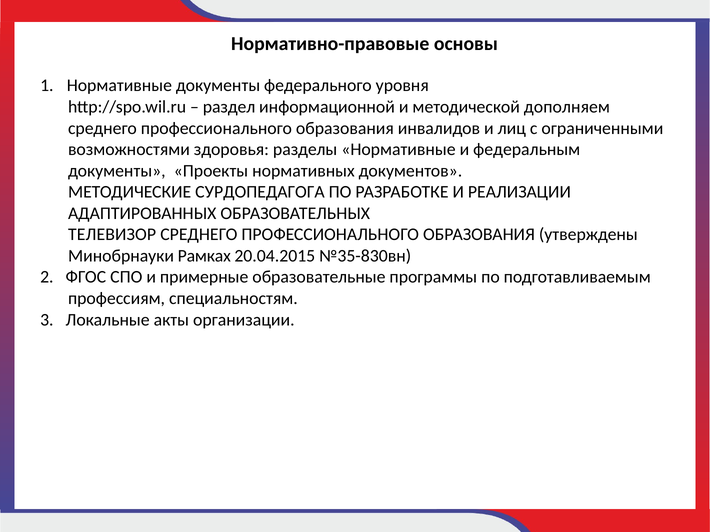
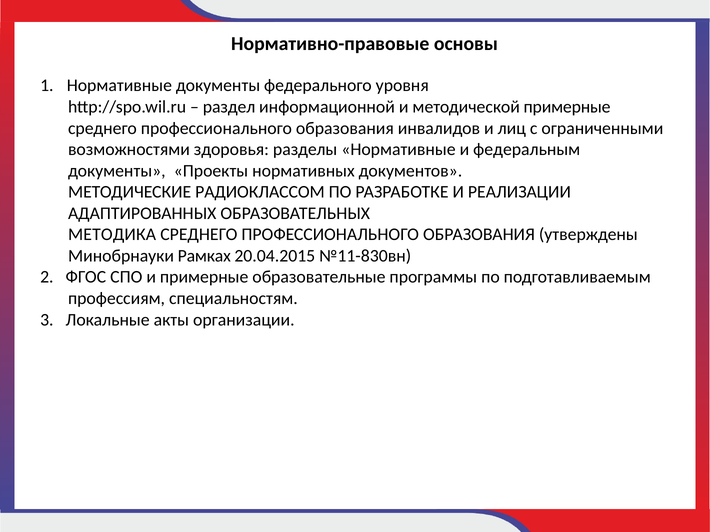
методической дополняем: дополняем -> примерные
СУРДОПЕДАГОГА: СУРДОПЕДАГОГА -> РАДИОКЛАССОМ
ТЕЛЕВИЗОР: ТЕЛЕВИЗОР -> МЕТОДИКА
№35-830вн: №35-830вн -> №11-830вн
